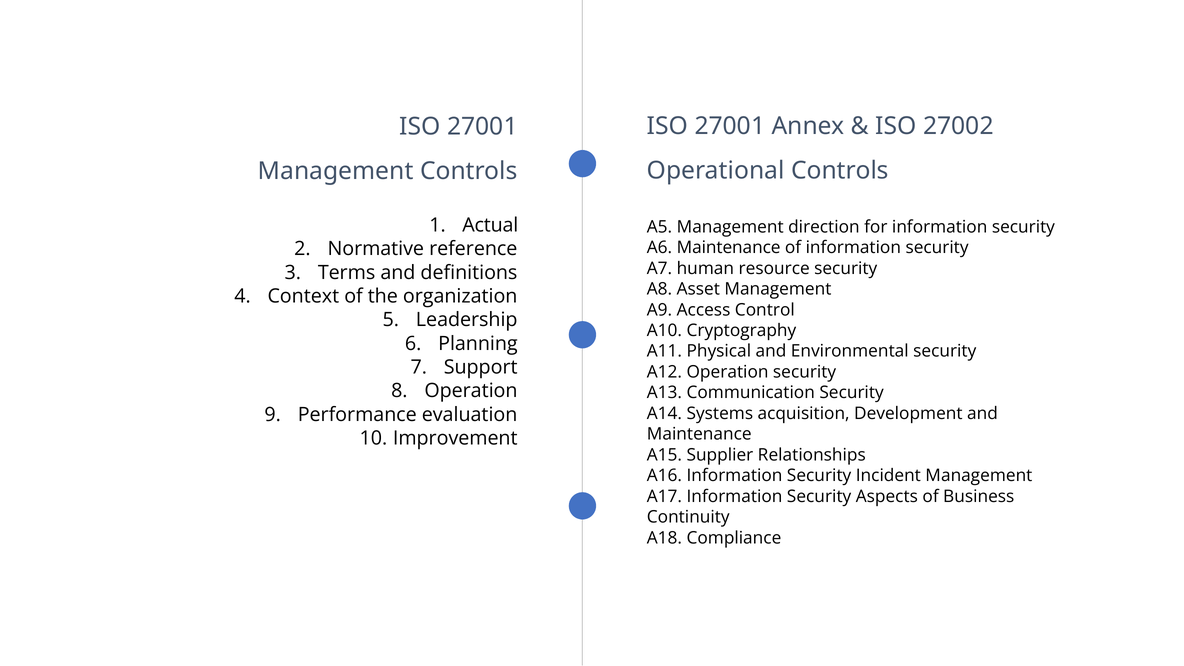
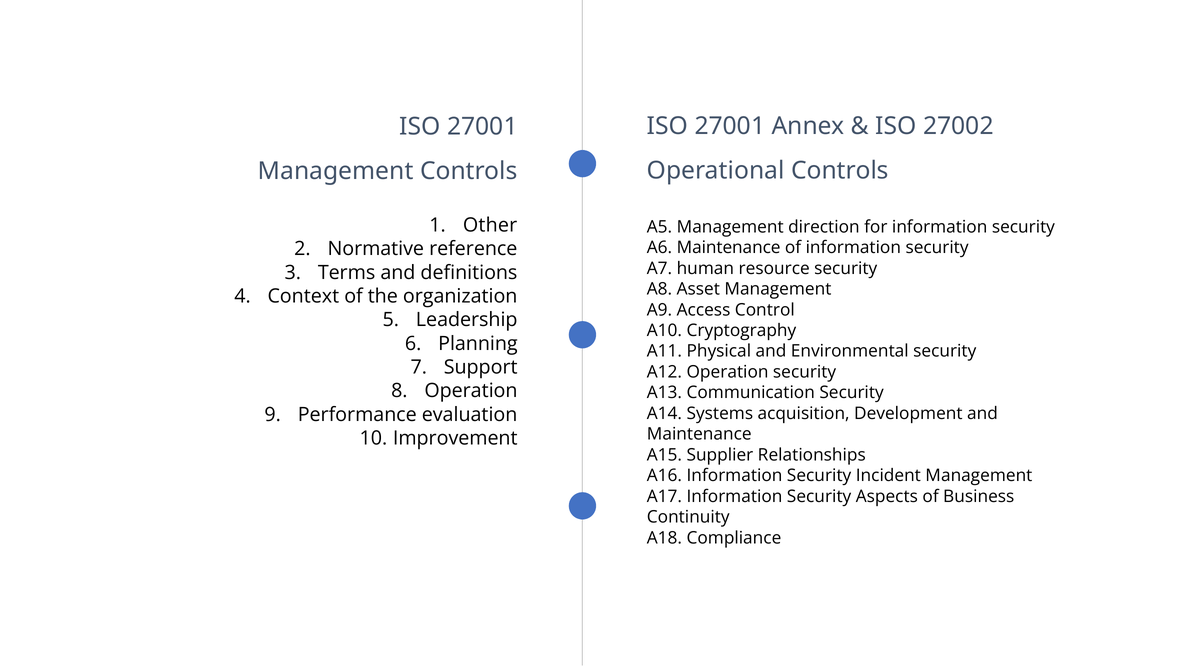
Actual: Actual -> Other
